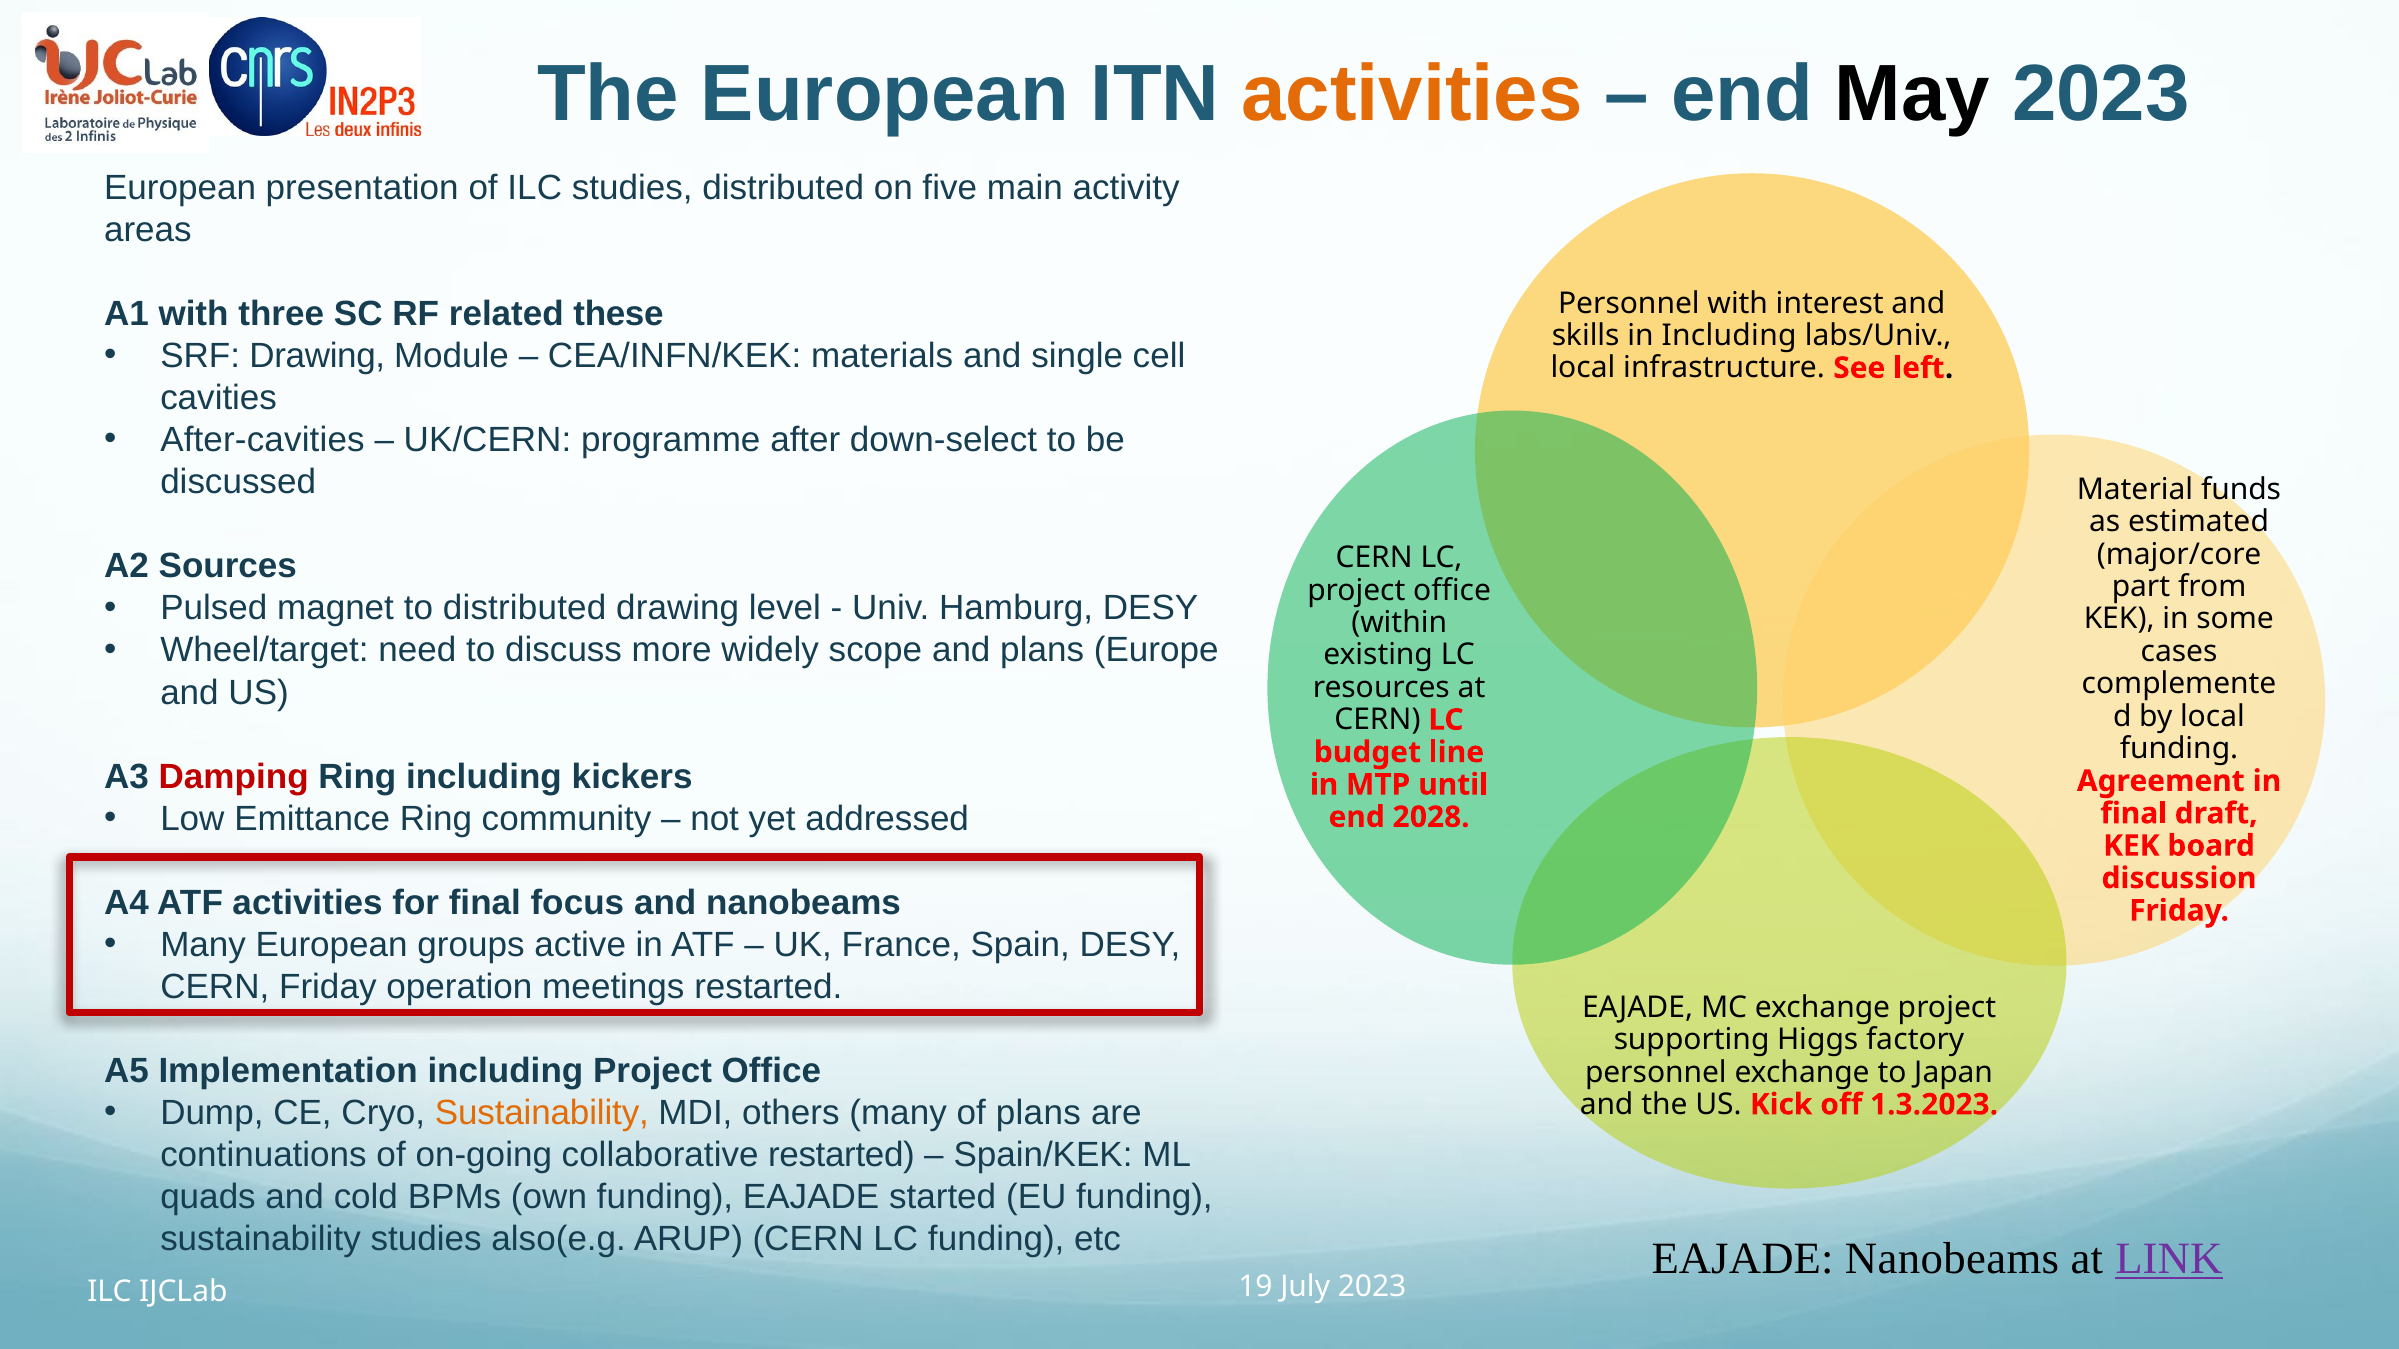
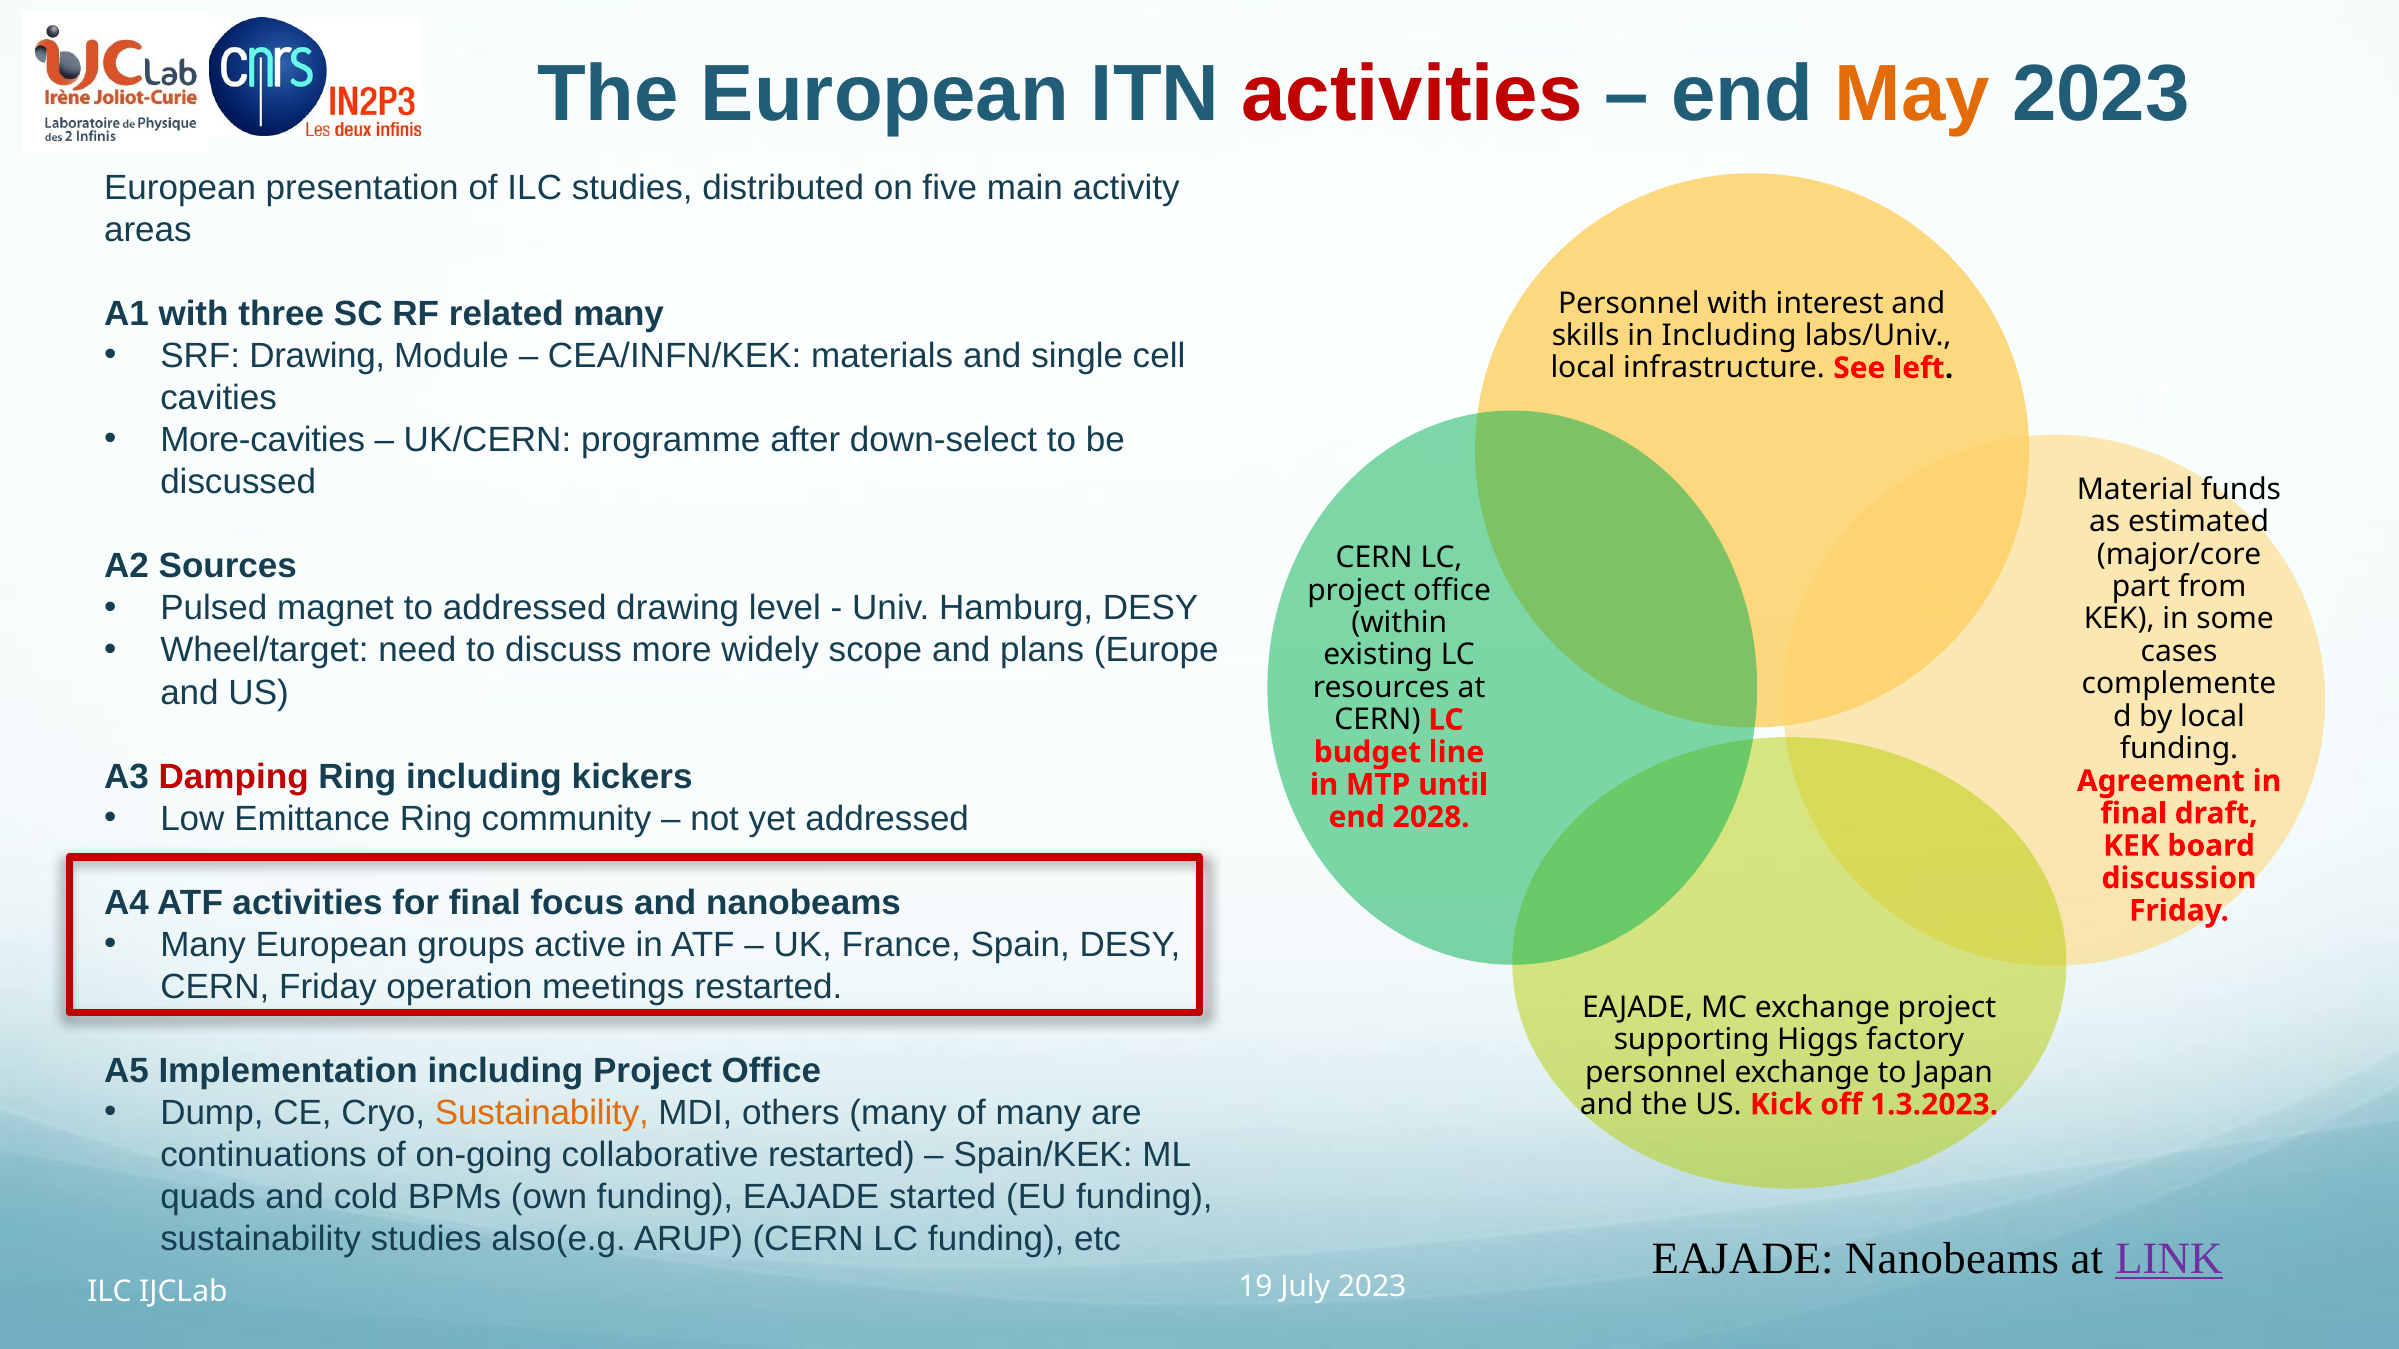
activities at (1412, 94) colour: orange -> red
May colour: black -> orange
related these: these -> many
After-cavities: After-cavities -> More-cavities
to distributed: distributed -> addressed
of plans: plans -> many
